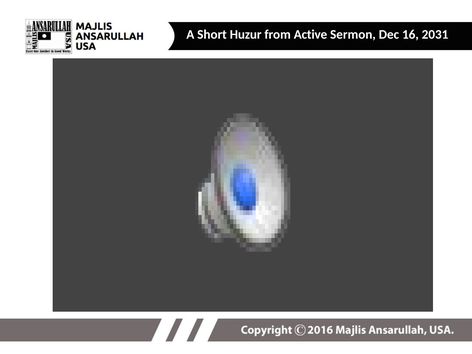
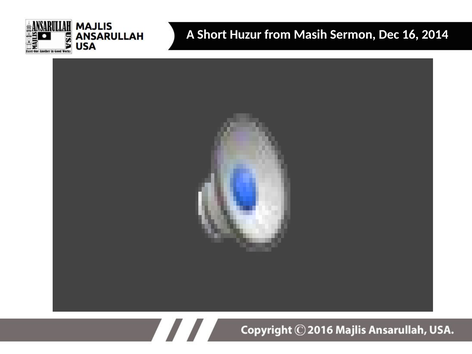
Active: Active -> Masih
2031: 2031 -> 2014
